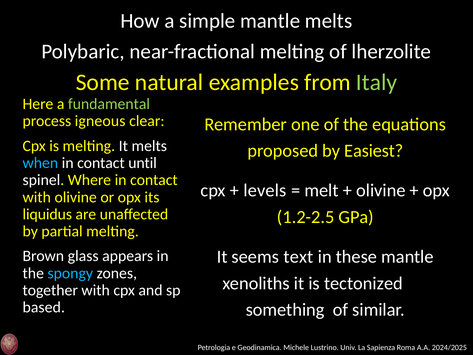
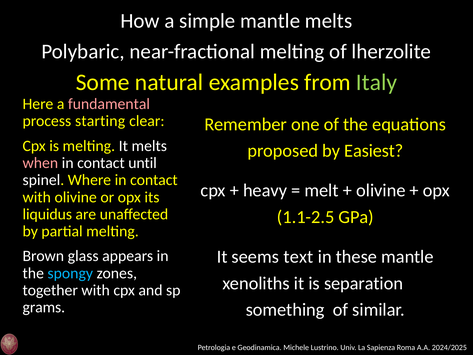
fundamental colour: light green -> pink
igneous: igneous -> starting
when colour: light blue -> pink
levels: levels -> heavy
1.2-2.5: 1.2-2.5 -> 1.1-2.5
tectonized: tectonized -> separation
based: based -> grams
